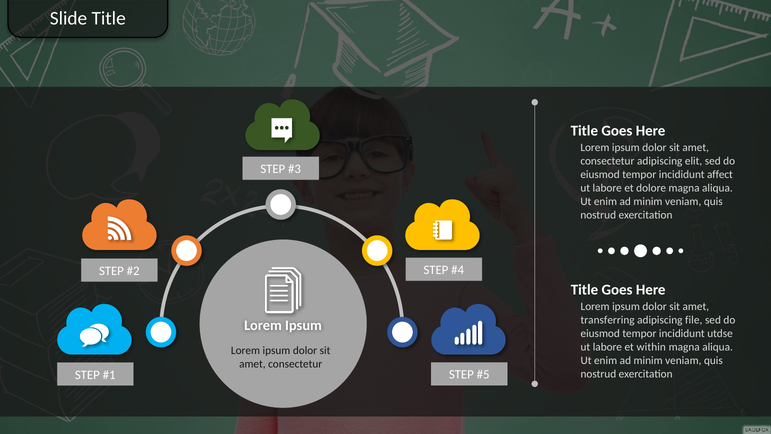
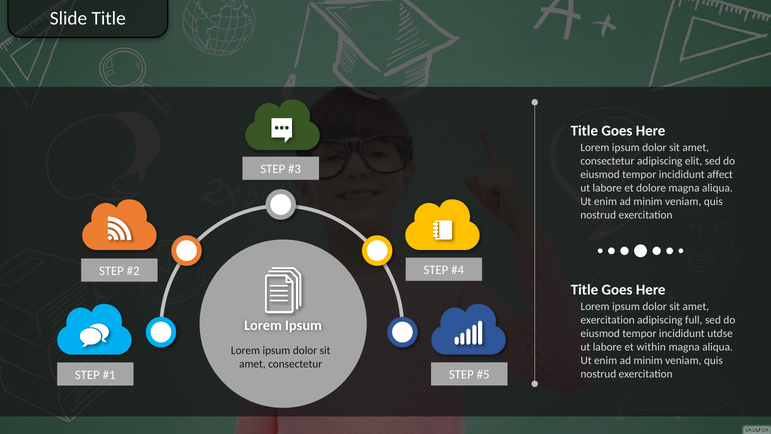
transferring at (608, 320): transferring -> exercitation
file: file -> full
